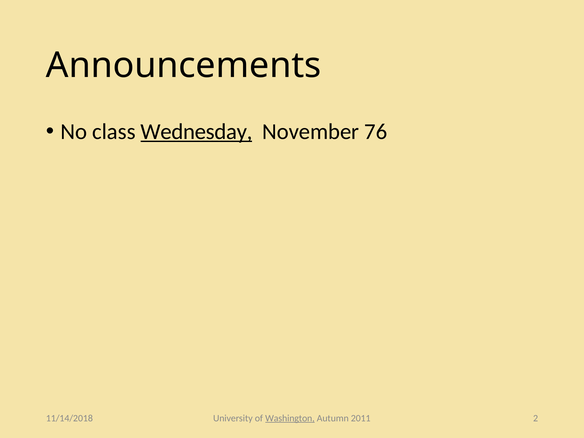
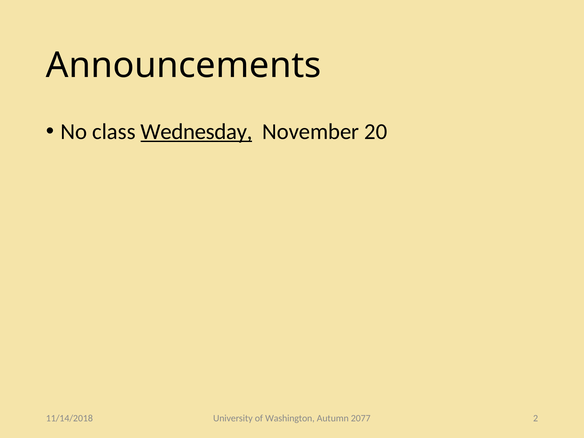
76: 76 -> 20
Washington underline: present -> none
2011: 2011 -> 2077
